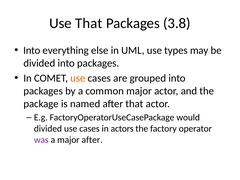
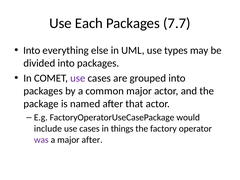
Use That: That -> Each
3.8: 3.8 -> 7.7
use at (78, 78) colour: orange -> purple
divided at (48, 129): divided -> include
actors: actors -> things
